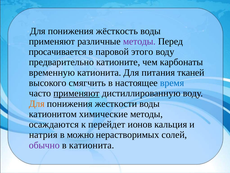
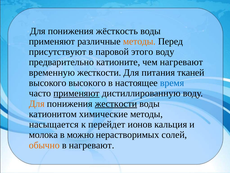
методы at (139, 41) colour: purple -> orange
просачивается: просачивается -> присутствуют
чем карбонаты: карбонаты -> нагревают
временную катионита: катионита -> жесткости
высокого смягчить: смягчить -> высокого
жесткости at (116, 103) underline: none -> present
осаждаются: осаждаются -> насыщается
натрия: натрия -> молока
обычно colour: purple -> orange
в катионита: катионита -> нагревают
